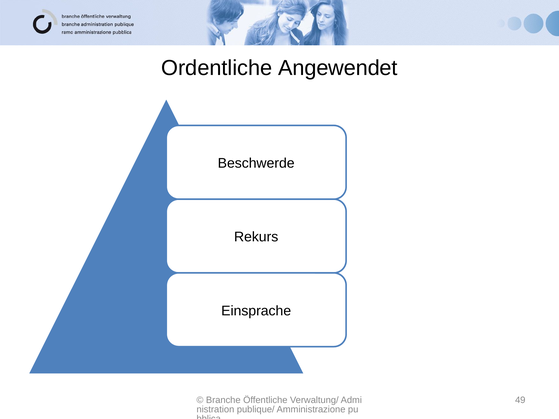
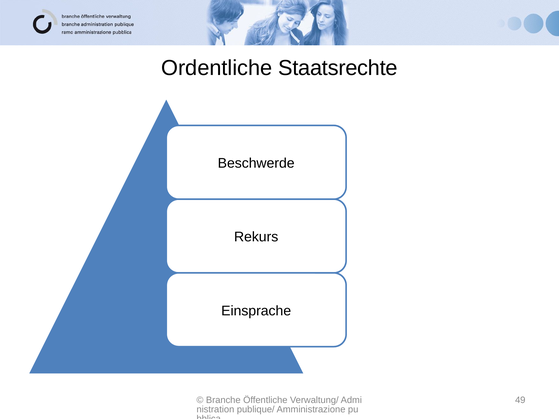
Angewendet: Angewendet -> Staatsrechte
